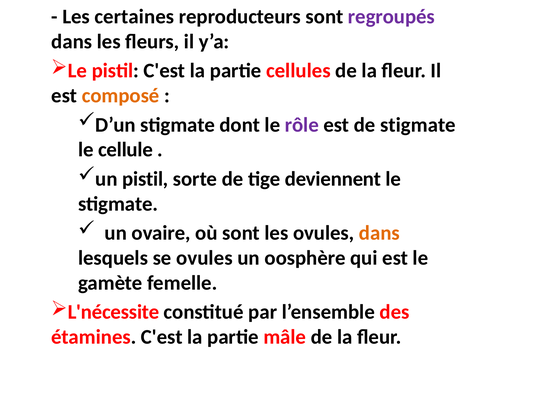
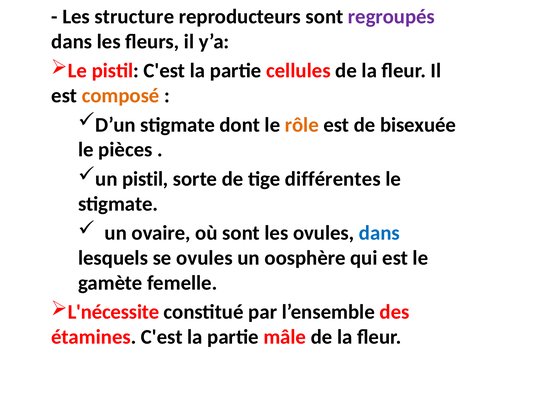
certaines: certaines -> structure
rôle colour: purple -> orange
de stigmate: stigmate -> bisexuée
cellule: cellule -> pièces
deviennent: deviennent -> différentes
dans at (379, 233) colour: orange -> blue
